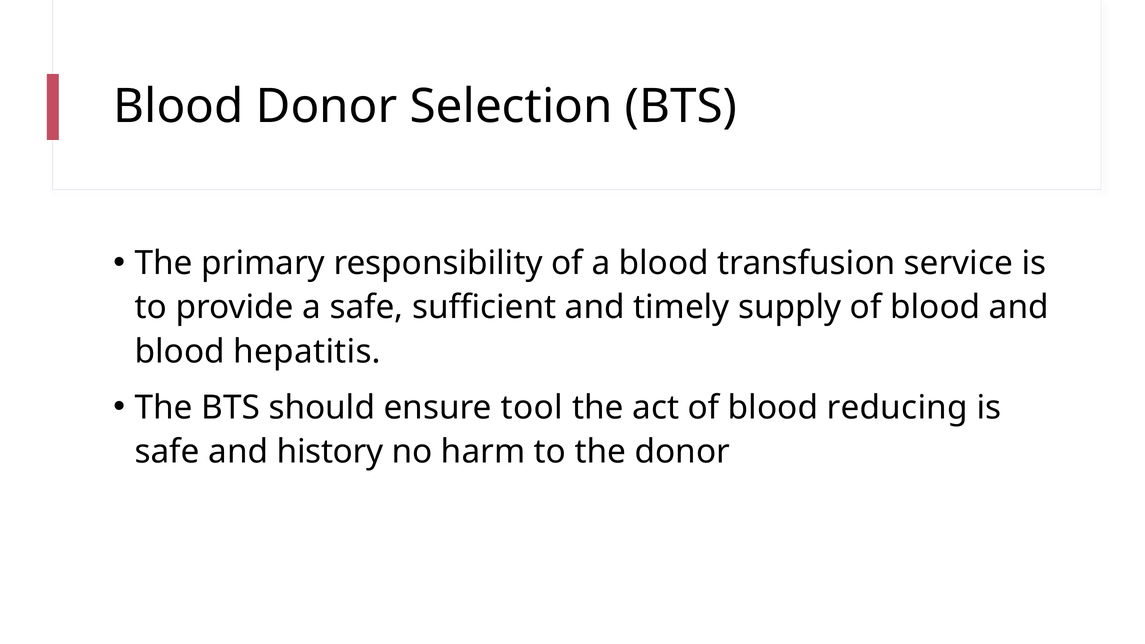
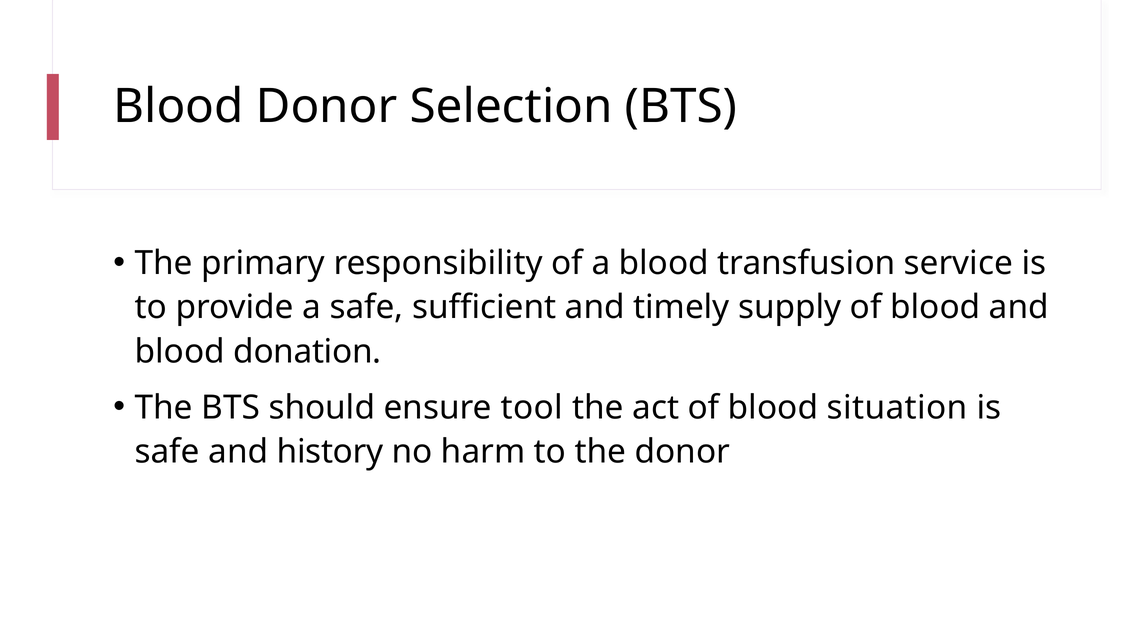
hepatitis: hepatitis -> donation
reducing: reducing -> situation
